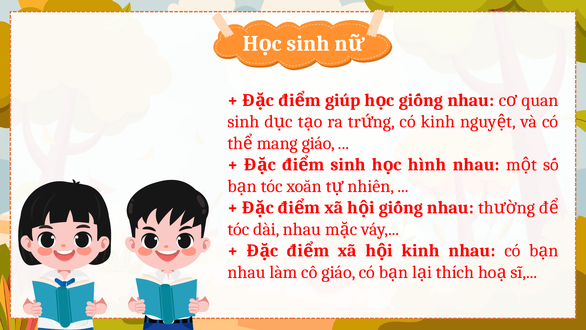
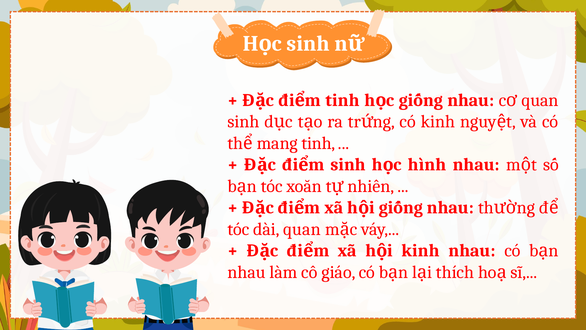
giúp at (343, 100): giúp -> tinh
mang giáo: giáo -> tinh
dài nhau: nhau -> quan
